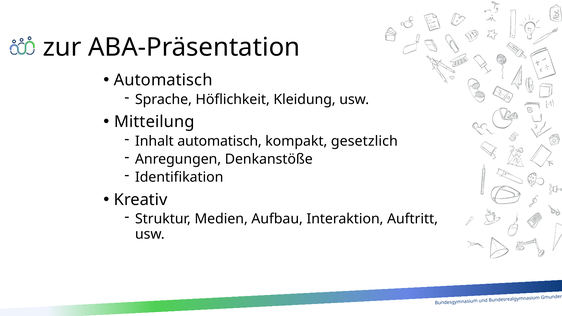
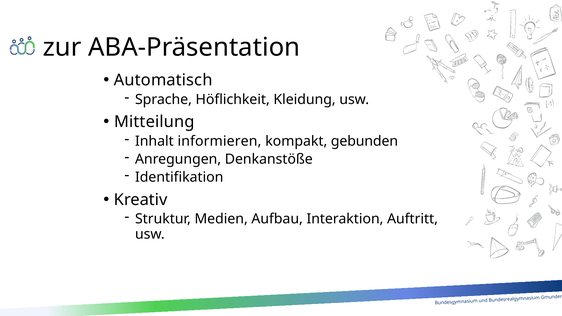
Inhalt automatisch: automatisch -> informieren
gesetzlich: gesetzlich -> gebunden
